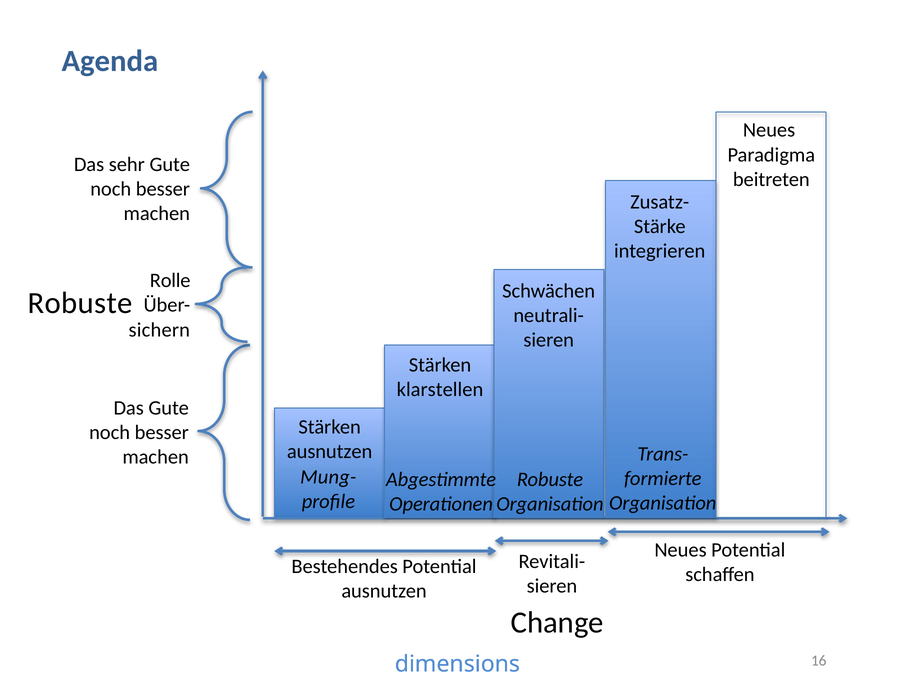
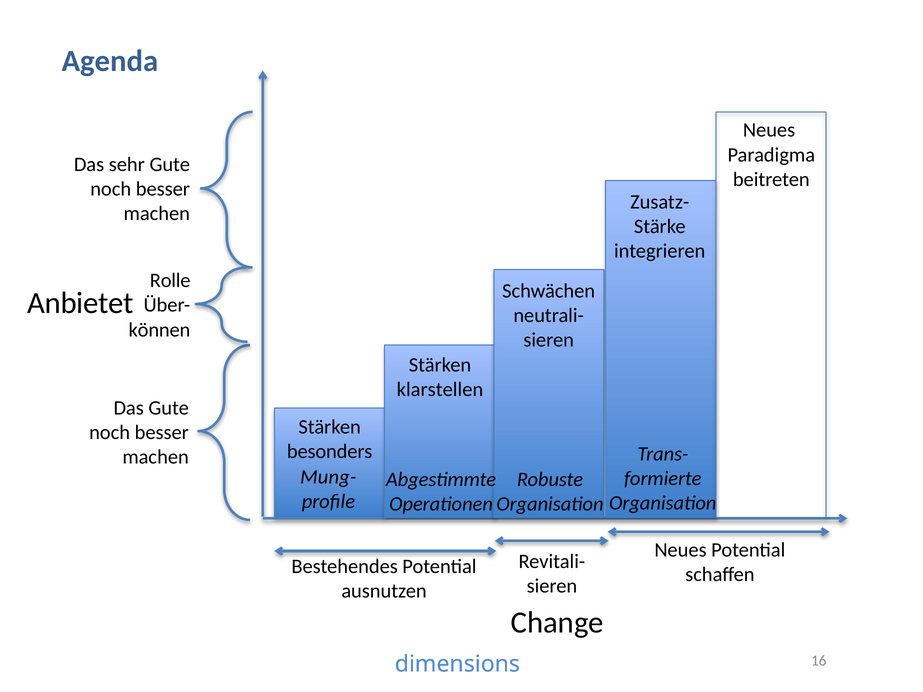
Robuste at (80, 303): Robuste -> Anbietet
sichern: sichern -> können
ausnutzen at (330, 452): ausnutzen -> besonders
